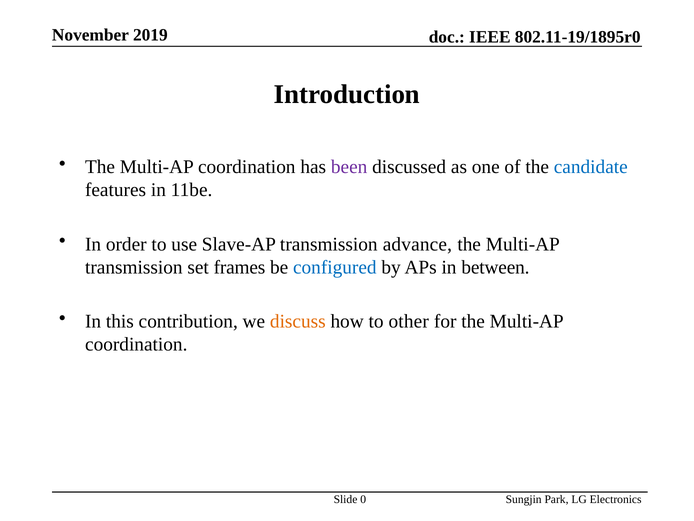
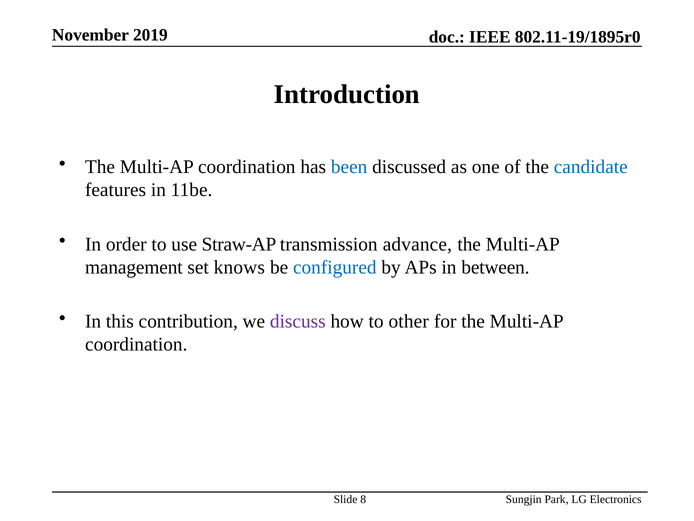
been colour: purple -> blue
Slave-AP: Slave-AP -> Straw-AP
transmission at (134, 267): transmission -> management
frames: frames -> knows
discuss colour: orange -> purple
0: 0 -> 8
